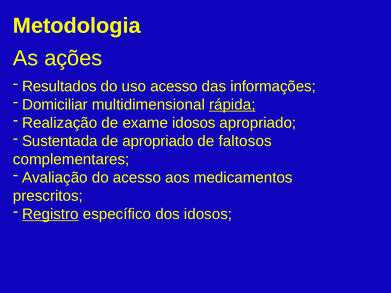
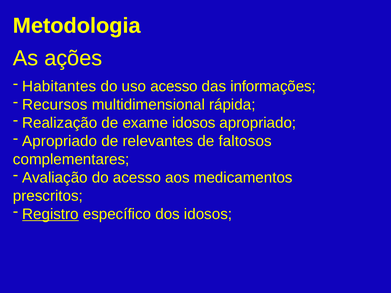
Resultados: Resultados -> Habitantes
Domiciliar: Domiciliar -> Recursos
rápida underline: present -> none
Sustentada at (60, 141): Sustentada -> Apropriado
de apropriado: apropriado -> relevantes
